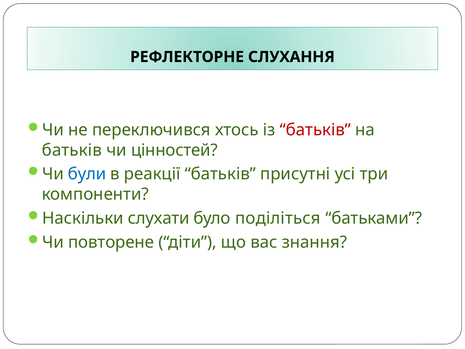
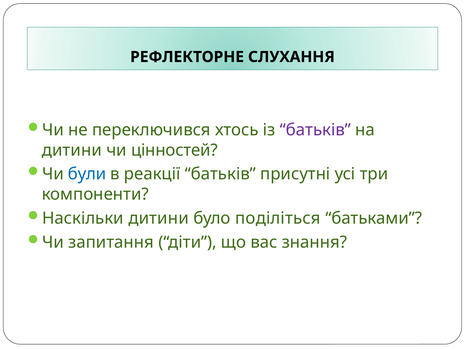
батьків at (315, 130) colour: red -> purple
батьків at (72, 150): батьків -> дитини
Наскільки слухати: слухати -> дитини
повторене: повторене -> запитання
